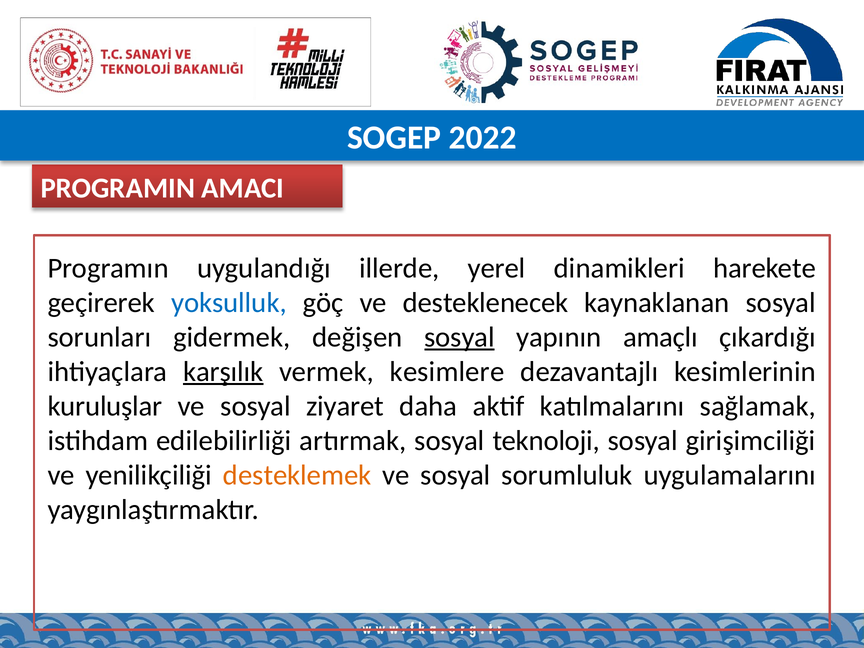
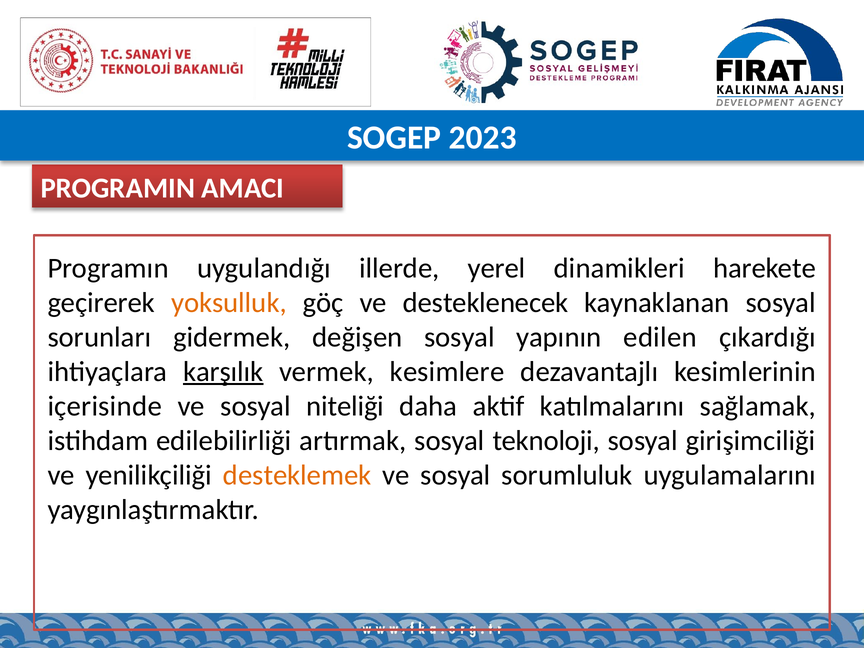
2022: 2022 -> 2023
yoksulluk colour: blue -> orange
sosyal at (460, 337) underline: present -> none
amaçlı: amaçlı -> edilen
kuruluşlar: kuruluşlar -> içerisinde
ziyaret: ziyaret -> niteliği
